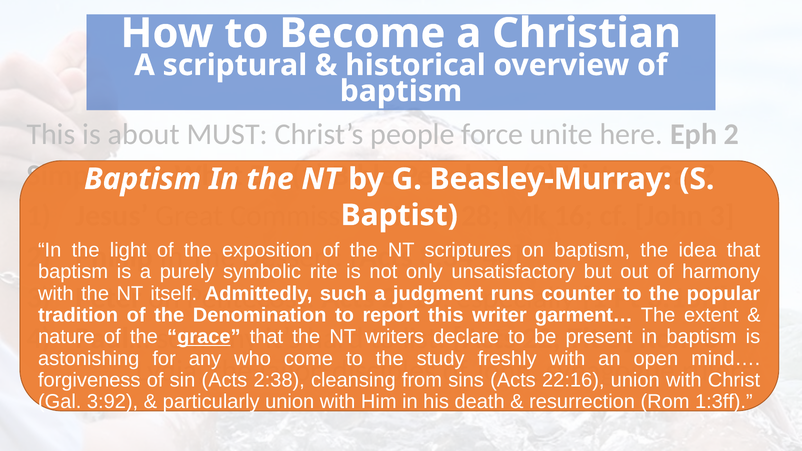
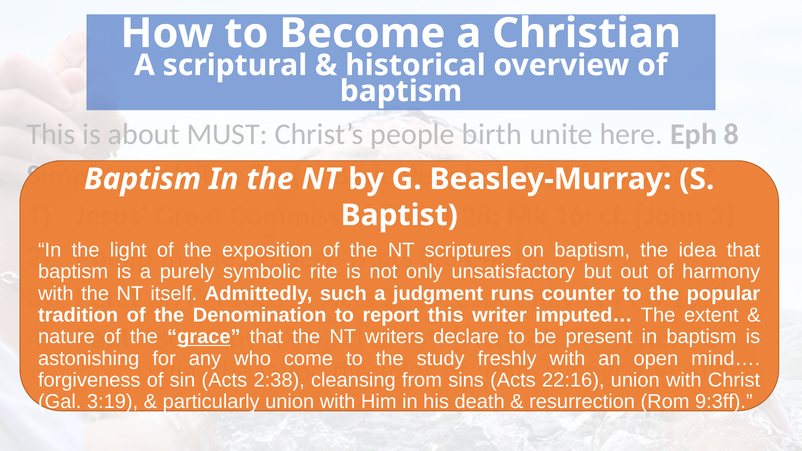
force: force -> birth
Eph 2: 2 -> 8
garment…: garment… -> imputed…
3:92: 3:92 -> 3:19
1:3ff: 1:3ff -> 9:3ff
